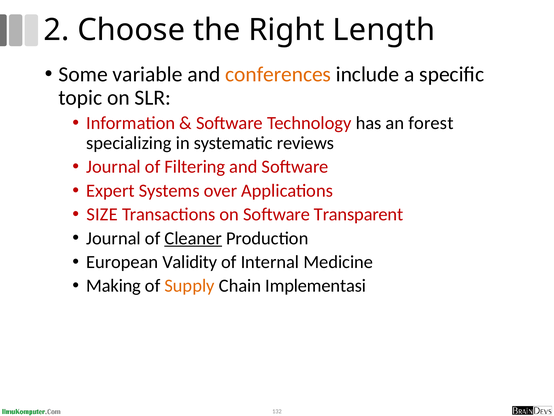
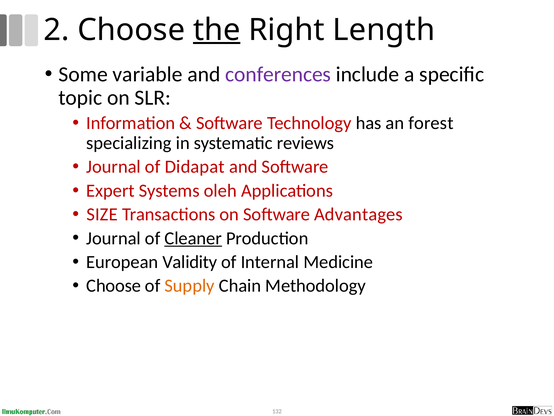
the underline: none -> present
conferences colour: orange -> purple
Filtering: Filtering -> Didapat
over: over -> oleh
Transparent: Transparent -> Advantages
Making at (114, 286): Making -> Choose
Implementasi: Implementasi -> Methodology
